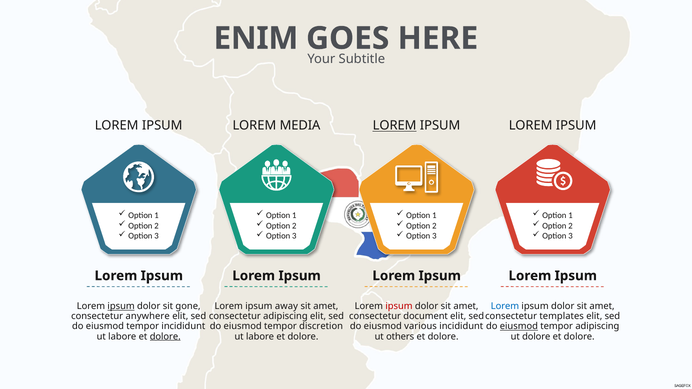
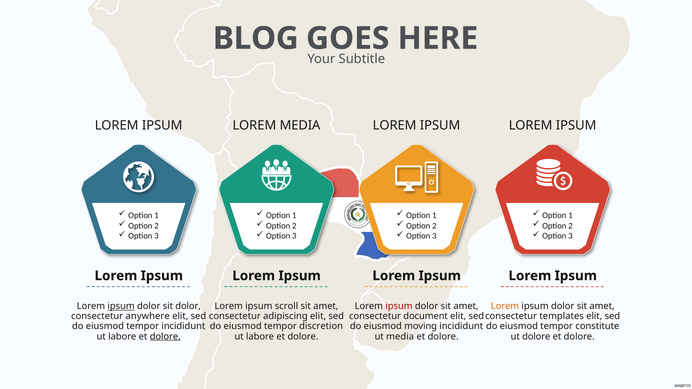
ENIM: ENIM -> BLOG
LOREM at (395, 126) underline: present -> none
sit gone: gone -> dolor
away: away -> scroll
Lorem at (505, 306) colour: blue -> orange
various: various -> moving
eiusmod at (519, 327) underline: present -> none
tempor adipiscing: adipiscing -> constitute
ut others: others -> media
